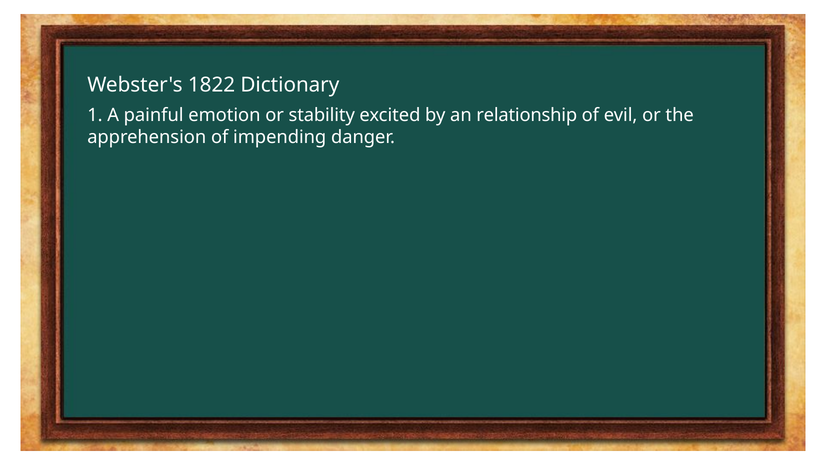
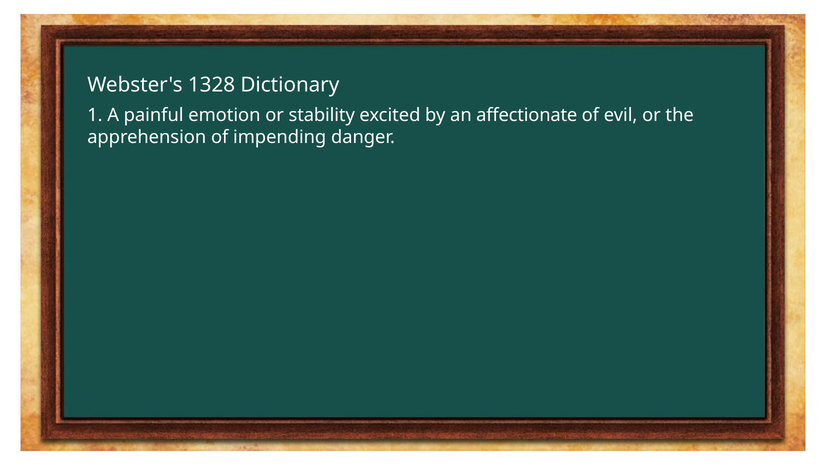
1822: 1822 -> 1328
relationship: relationship -> affectionate
